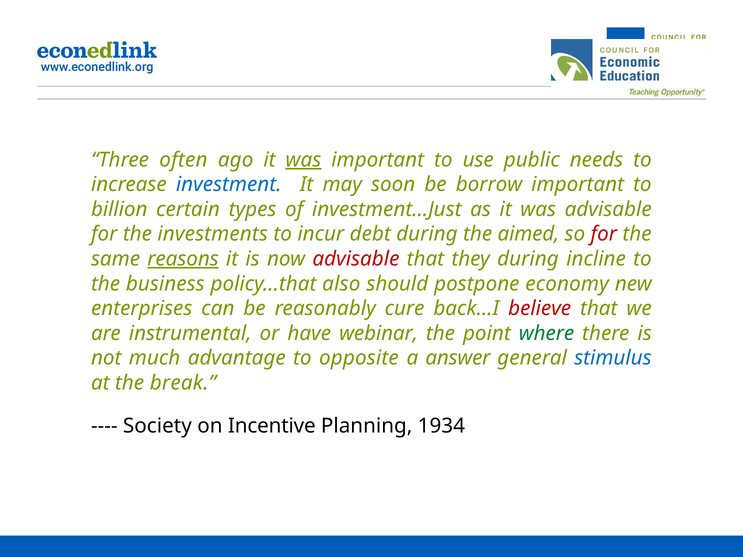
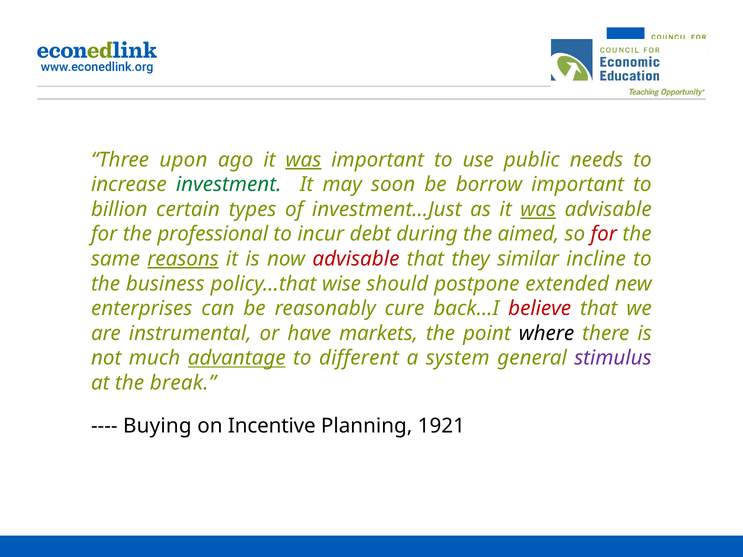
often: often -> upon
investment colour: blue -> green
was at (538, 210) underline: none -> present
investments: investments -> professional
they during: during -> similar
also: also -> wise
economy: economy -> extended
webinar: webinar -> markets
where colour: green -> black
advantage underline: none -> present
opposite: opposite -> different
answer: answer -> system
stimulus colour: blue -> purple
Society: Society -> Buying
1934: 1934 -> 1921
